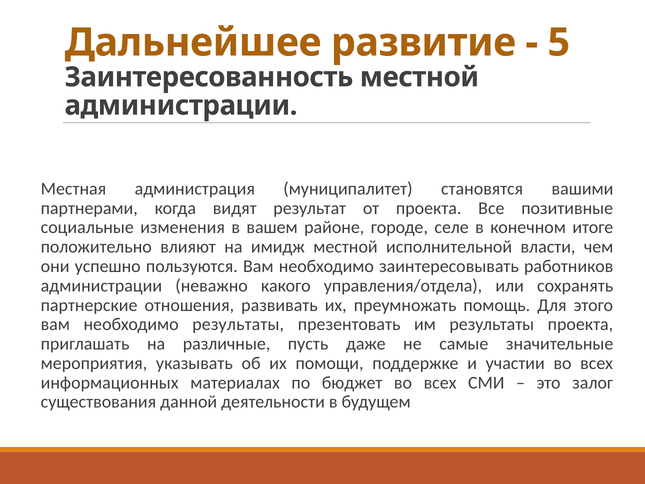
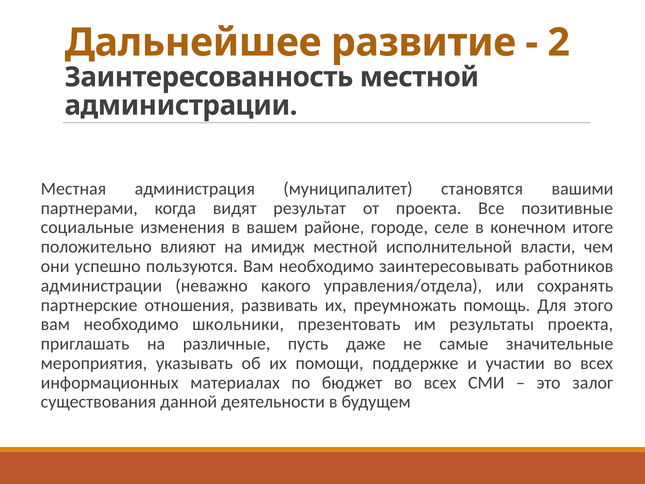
5: 5 -> 2
необходимо результаты: результаты -> школьники
